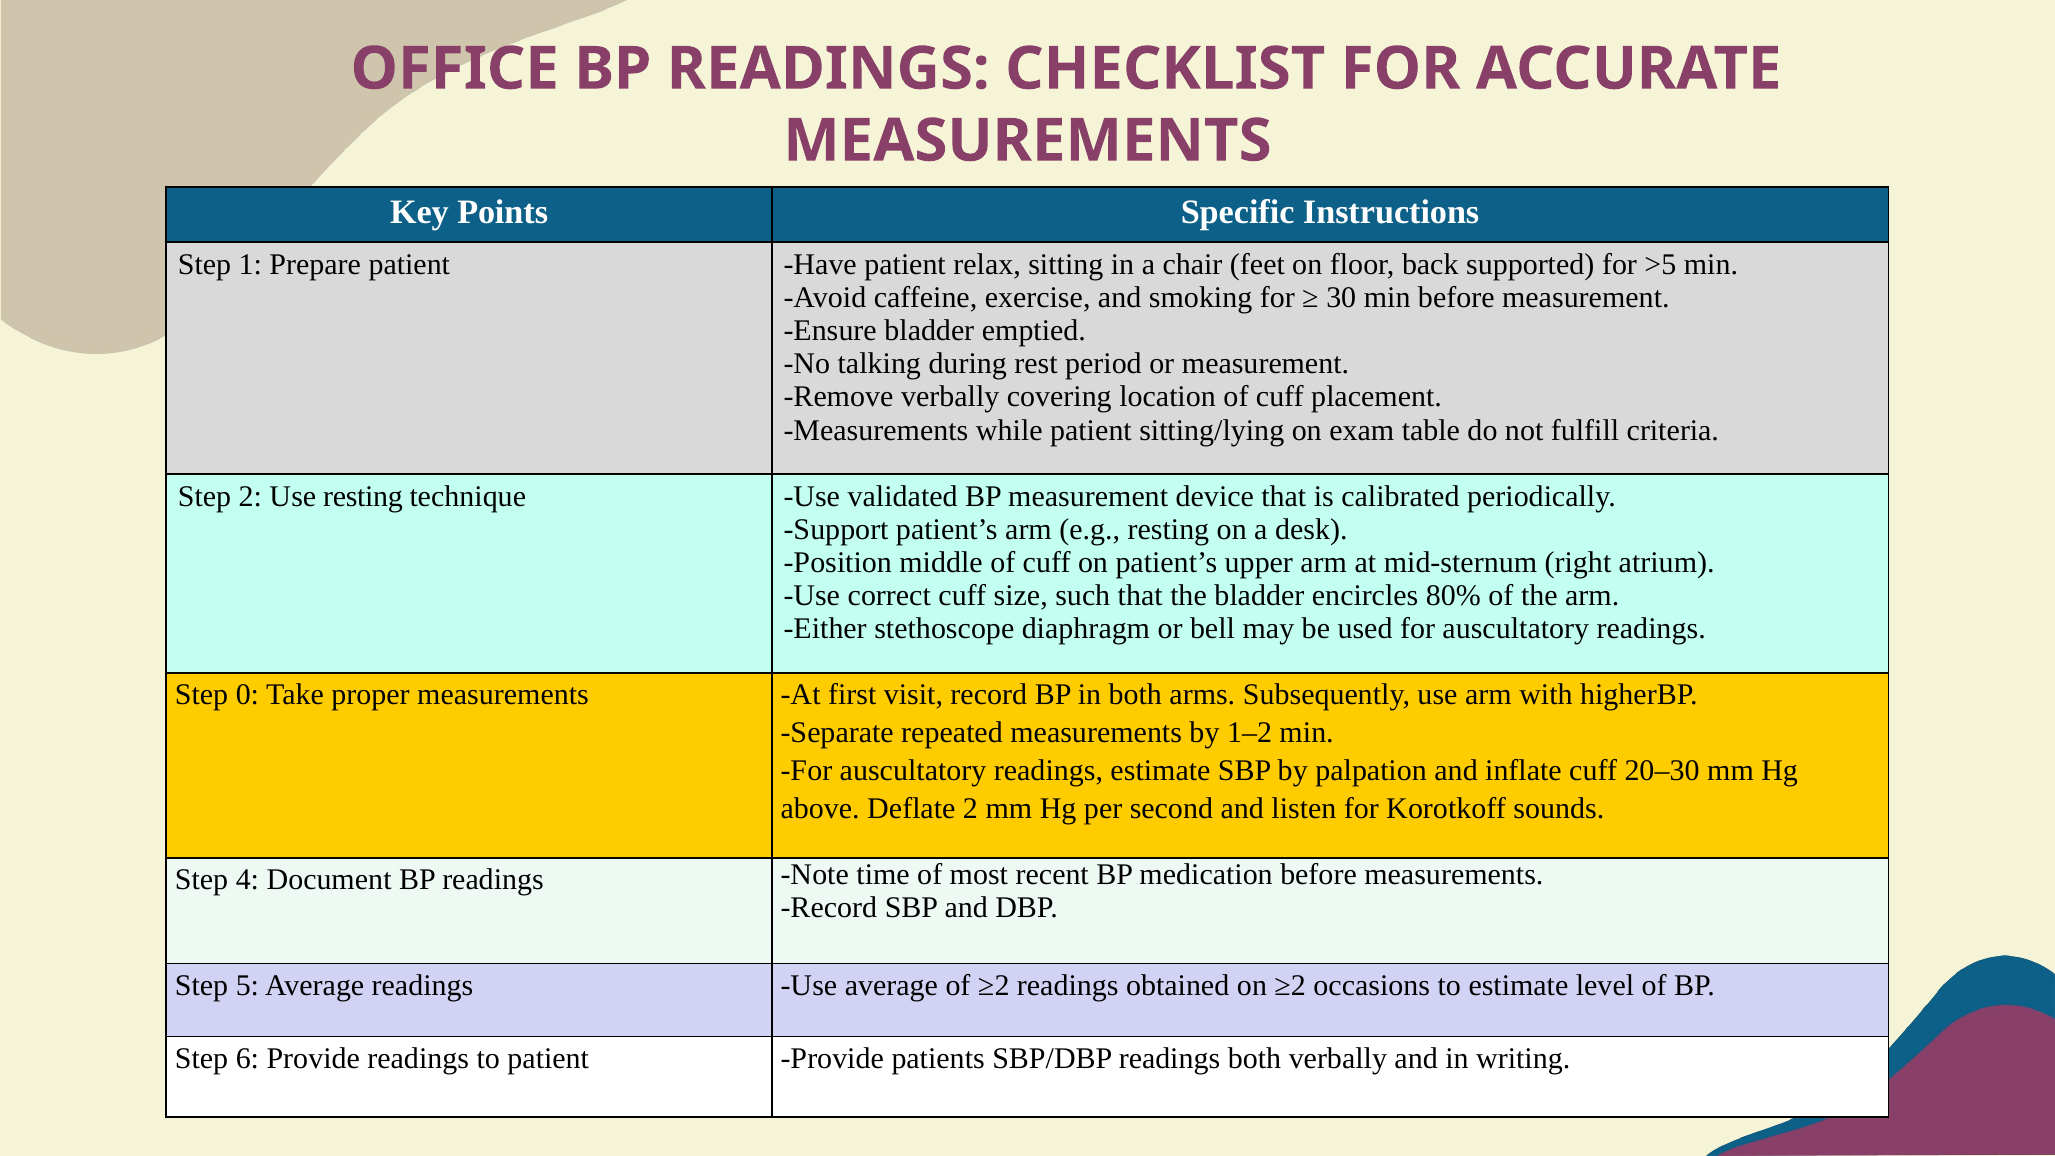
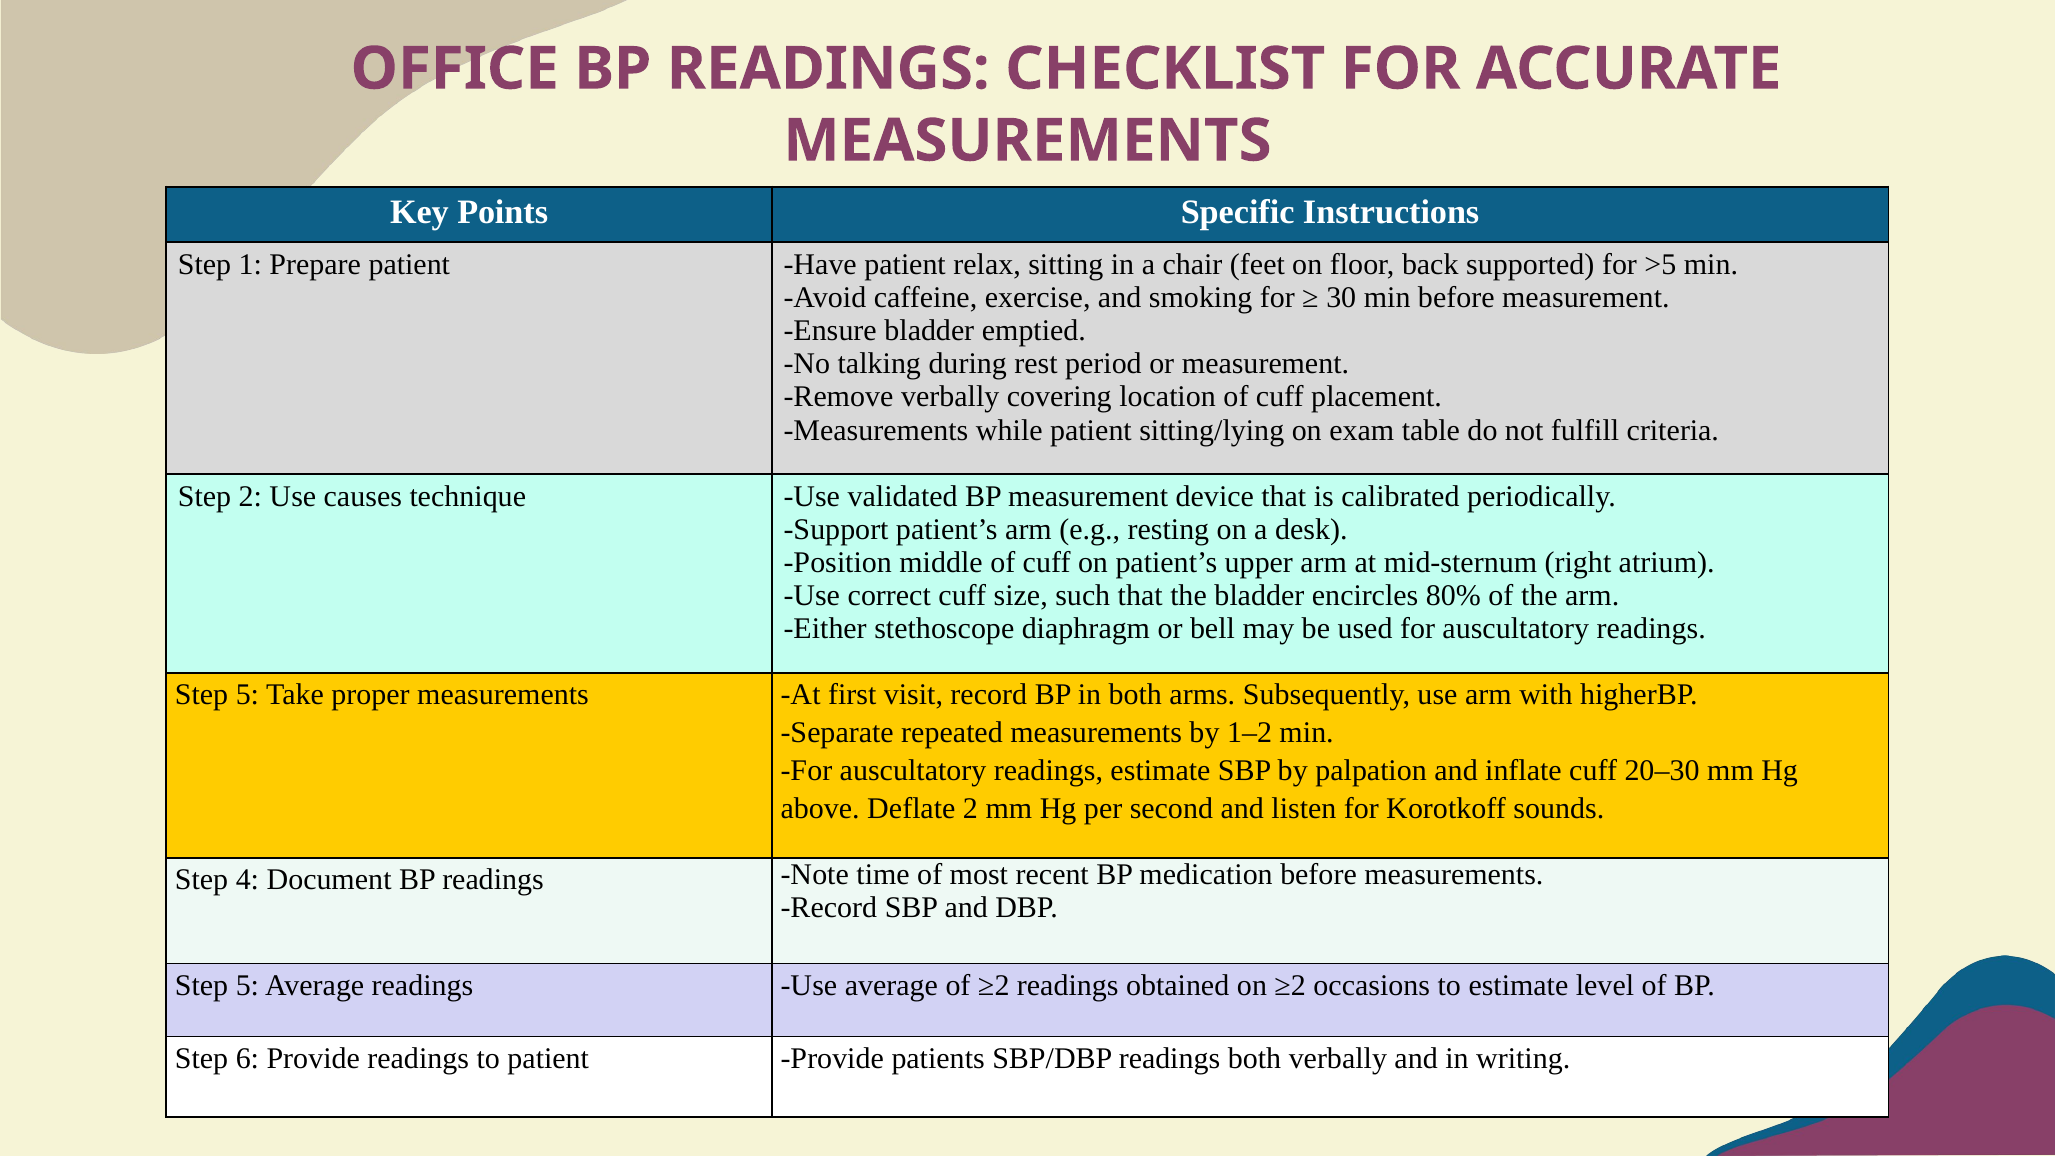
Use resting: resting -> causes
0 at (247, 694): 0 -> 5
